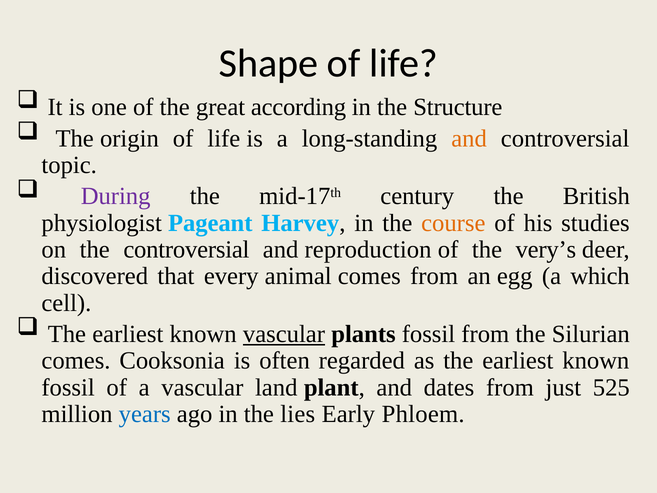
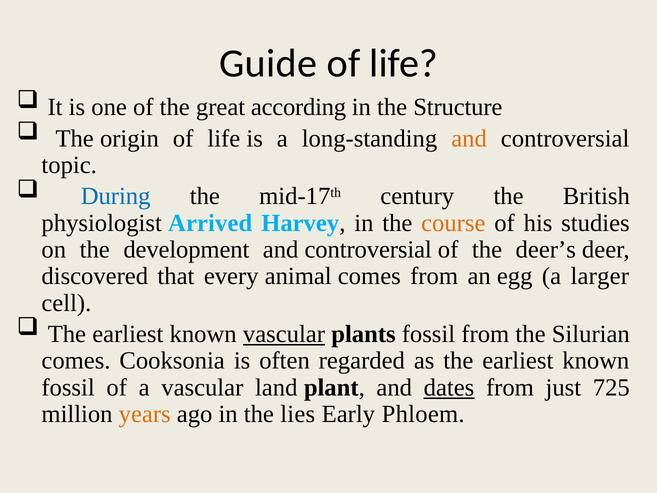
Shape: Shape -> Guide
During colour: purple -> blue
Pageant: Pageant -> Arrived
the controversial: controversial -> development
reproduction at (368, 249): reproduction -> controversial
very’s: very’s -> deer’s
which: which -> larger
dates underline: none -> present
525: 525 -> 725
years colour: blue -> orange
